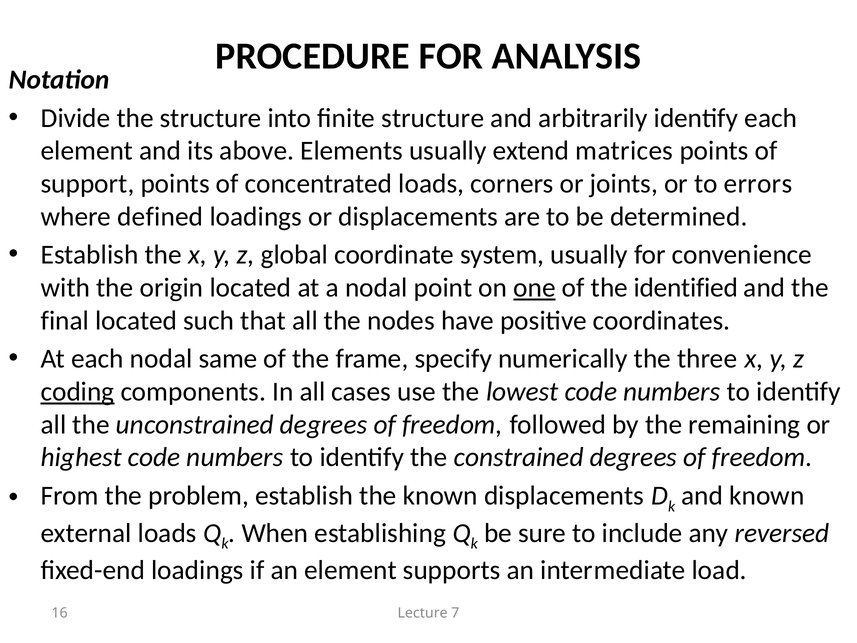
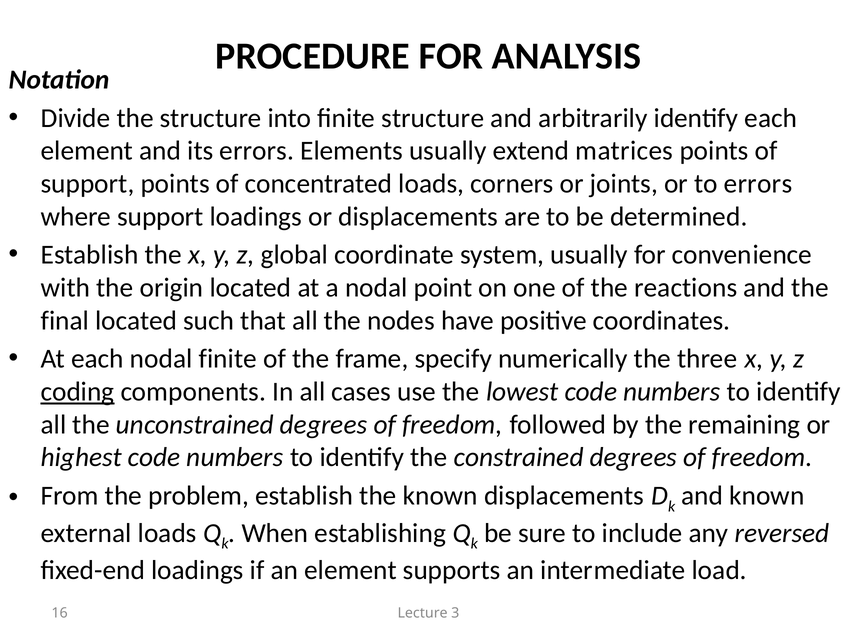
its above: above -> errors
where defined: defined -> support
one underline: present -> none
identified: identified -> reactions
nodal same: same -> finite
7: 7 -> 3
